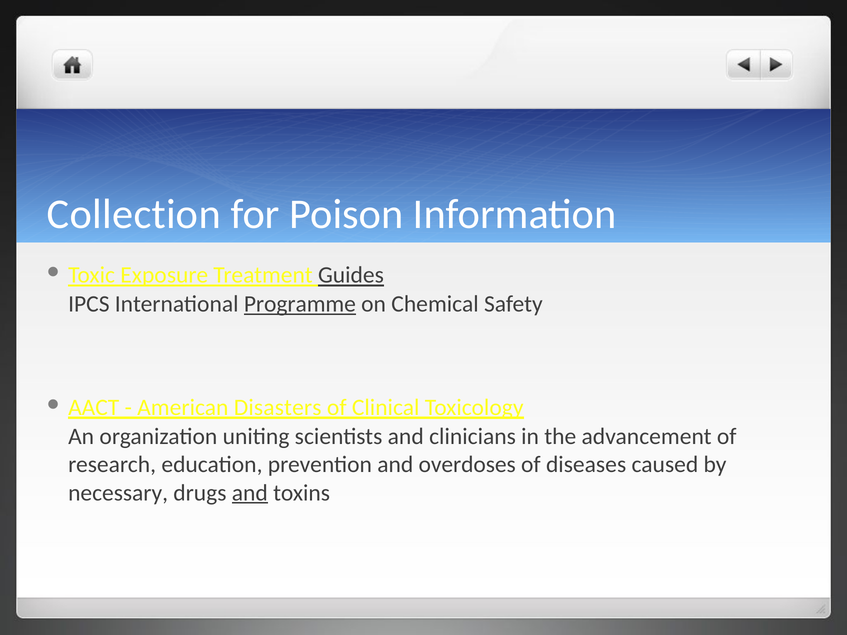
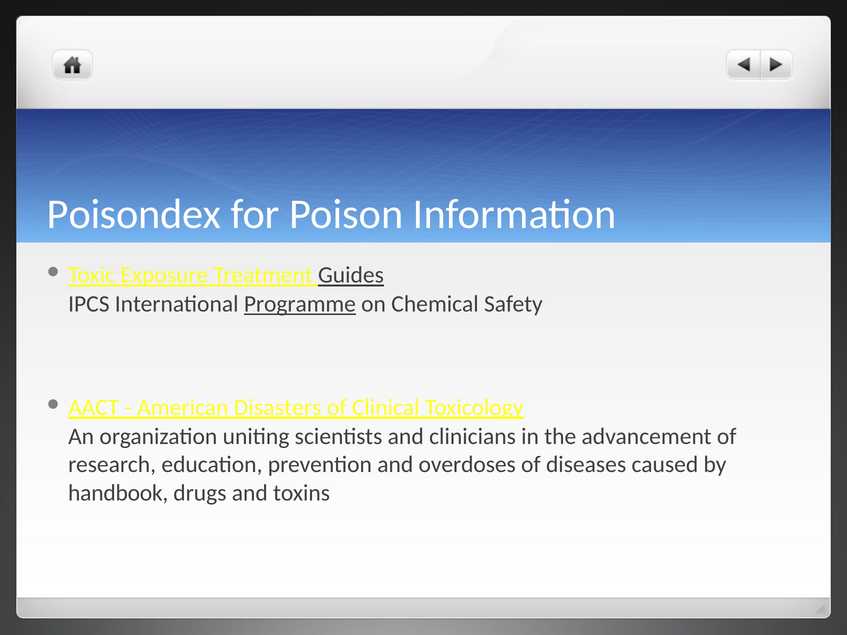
Collection: Collection -> Poisondex
necessary: necessary -> handbook
and at (250, 493) underline: present -> none
